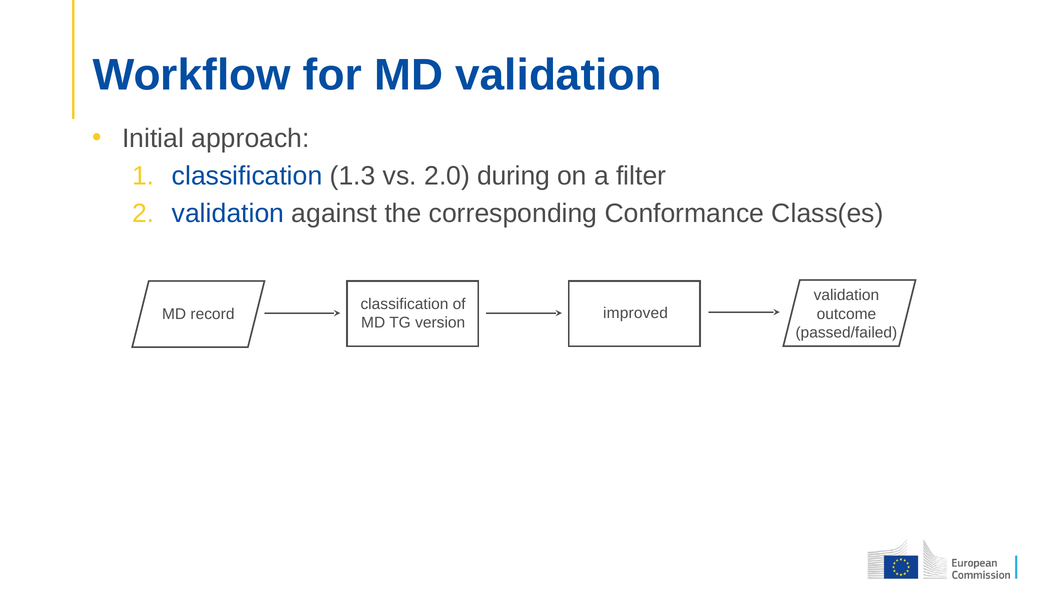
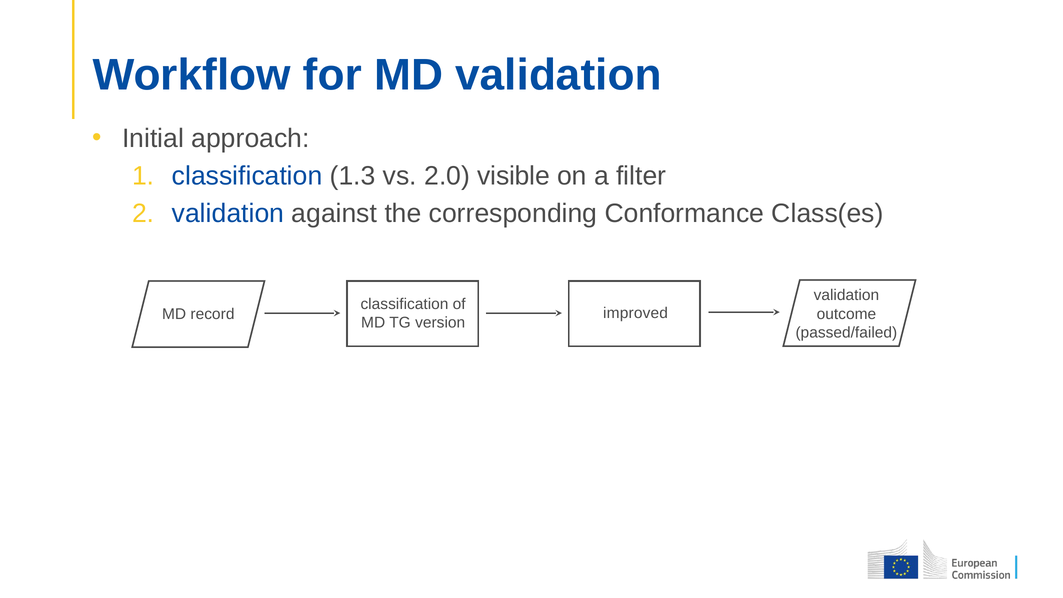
during: during -> visible
